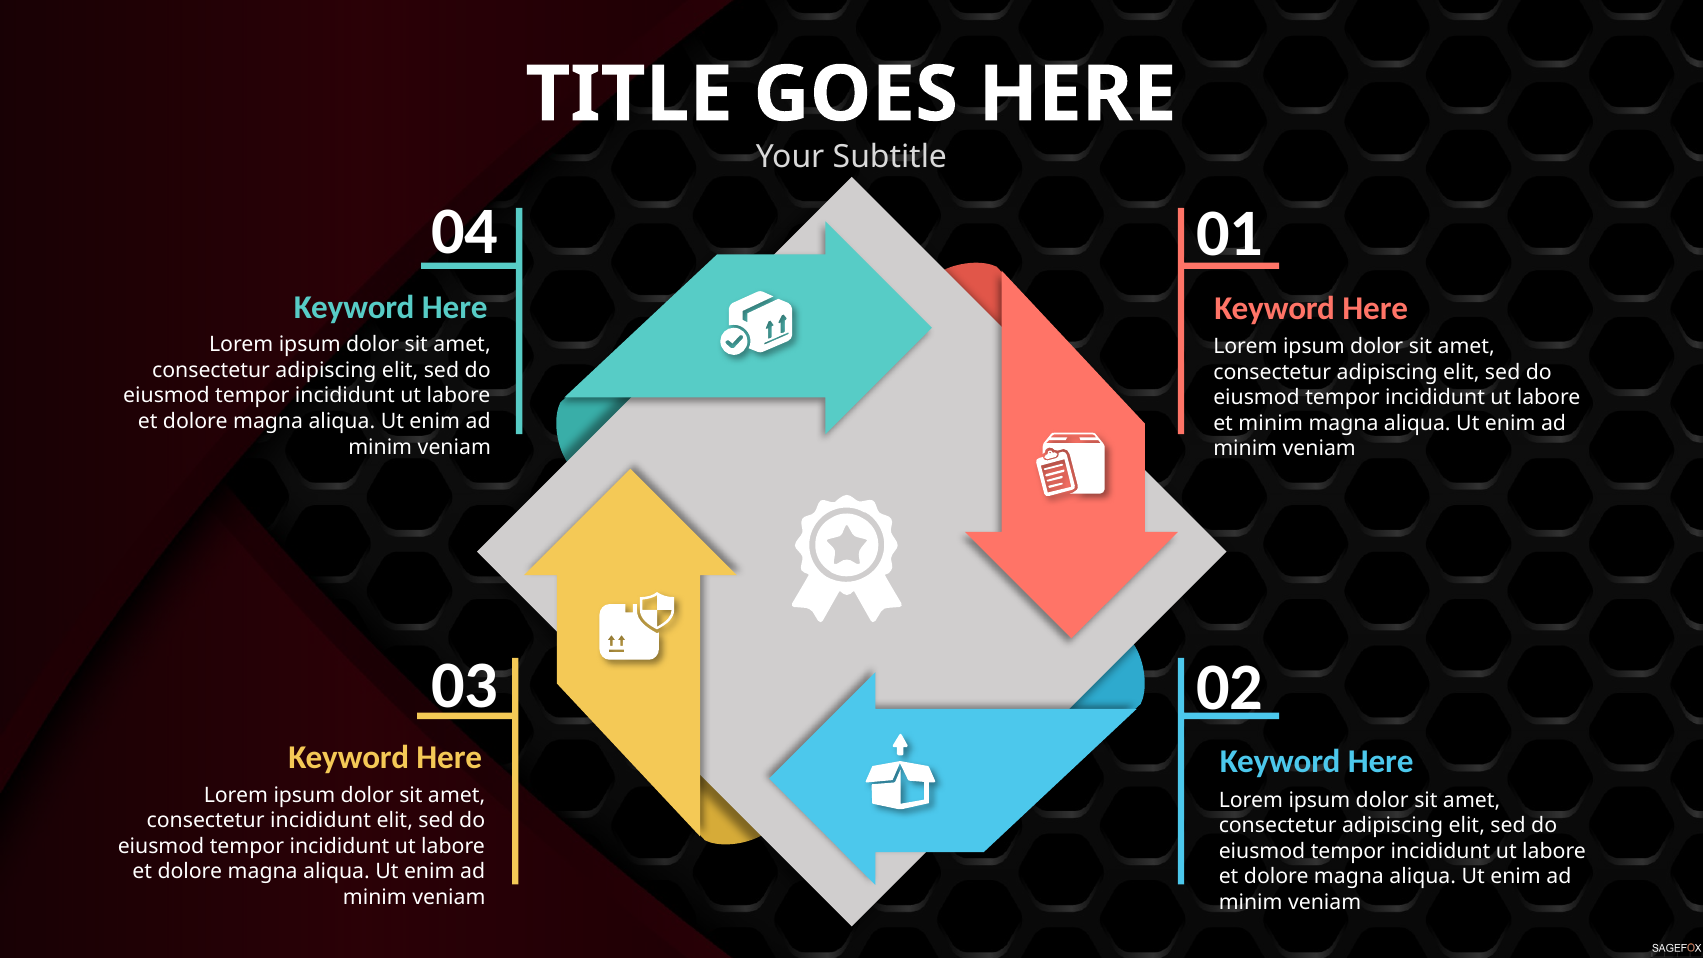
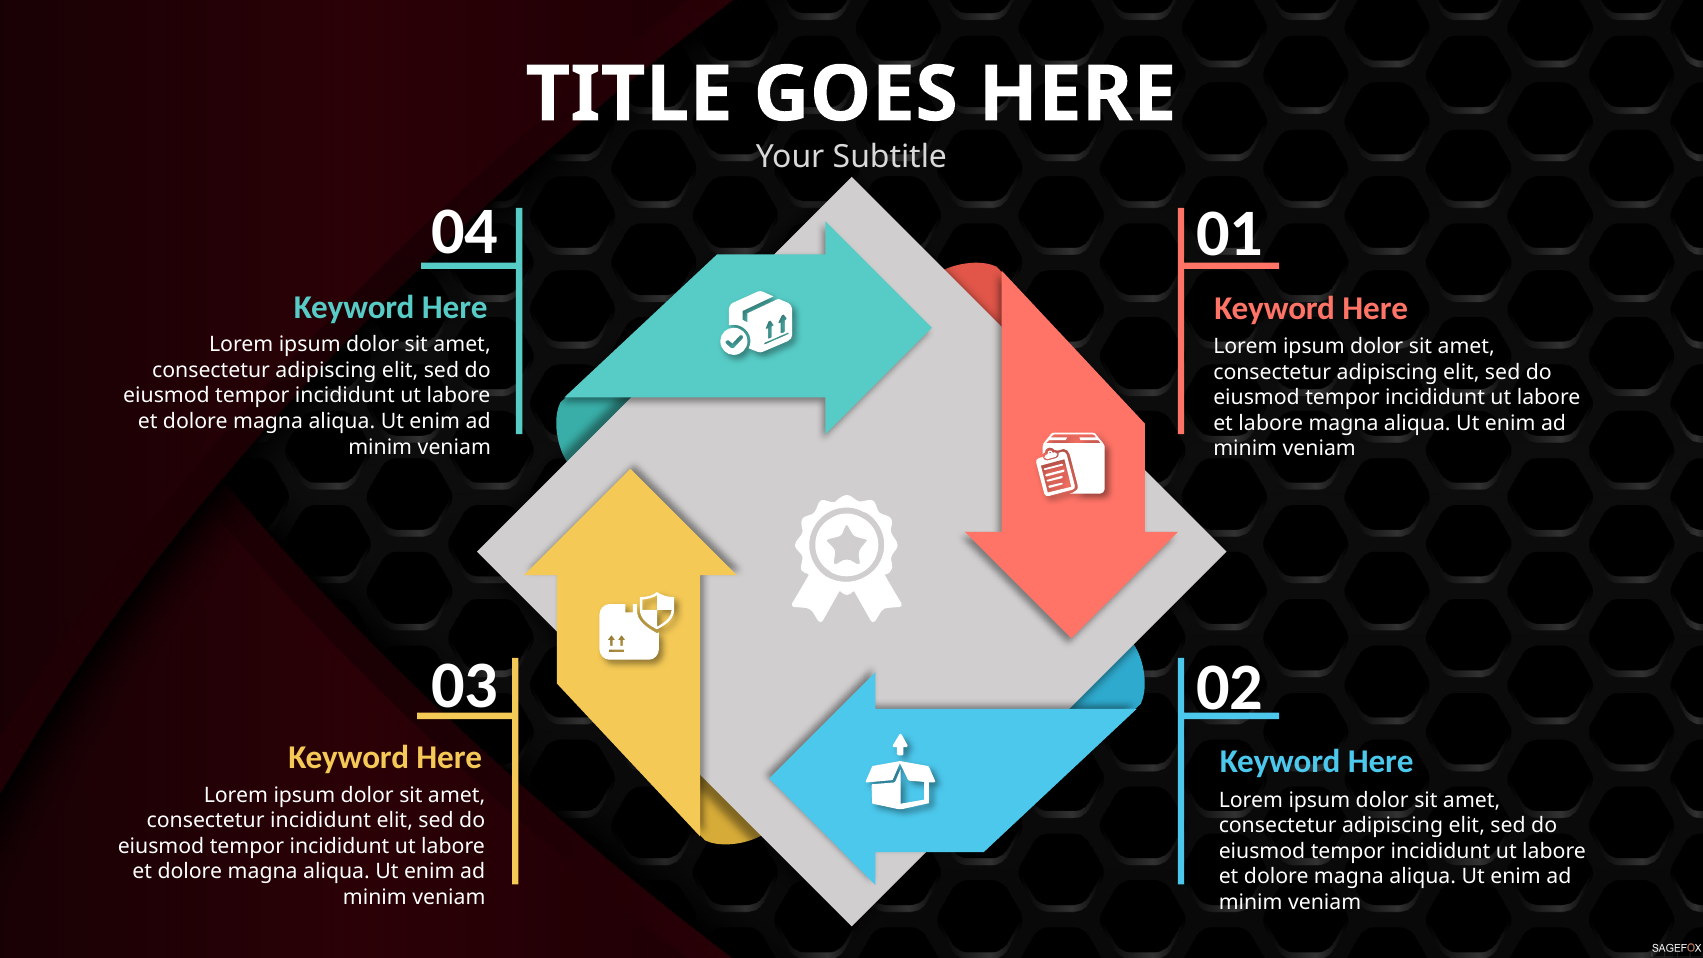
et minim: minim -> labore
